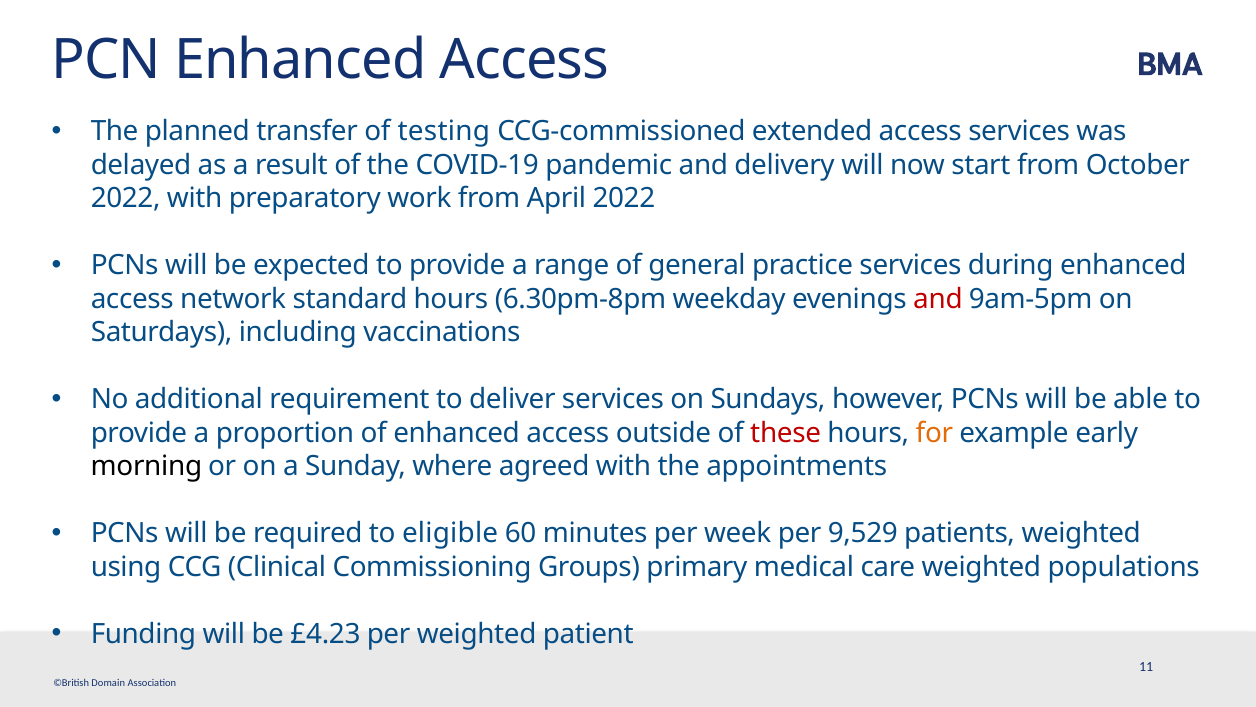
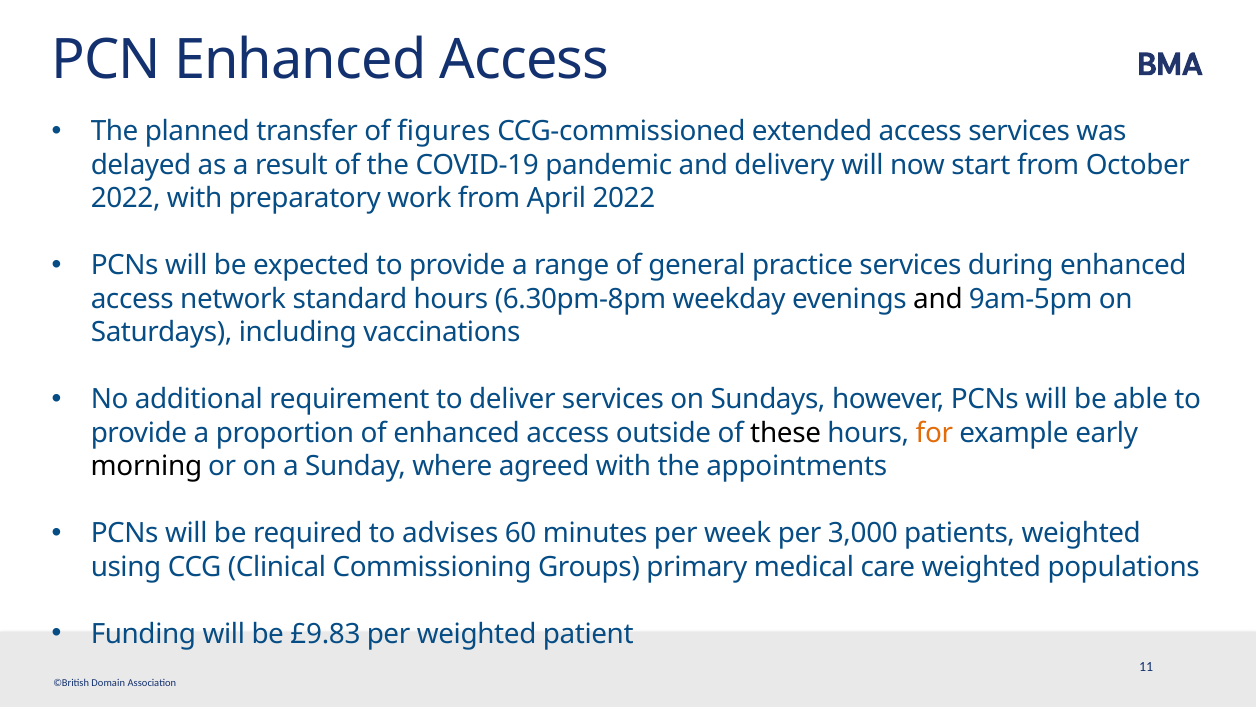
testing: testing -> figures
and at (938, 299) colour: red -> black
these colour: red -> black
eligible: eligible -> advises
9,529: 9,529 -> 3,000
£4.23: £4.23 -> £9.83
